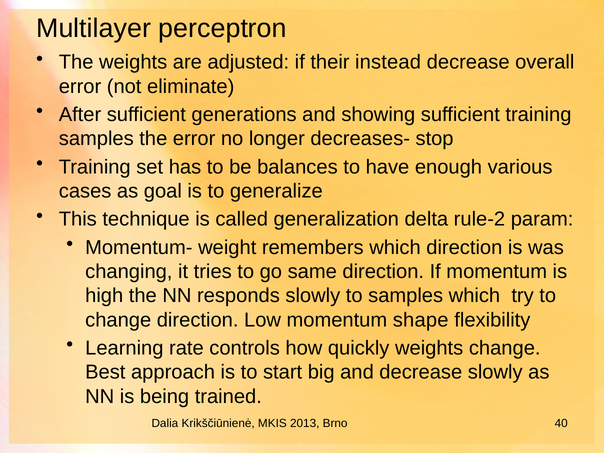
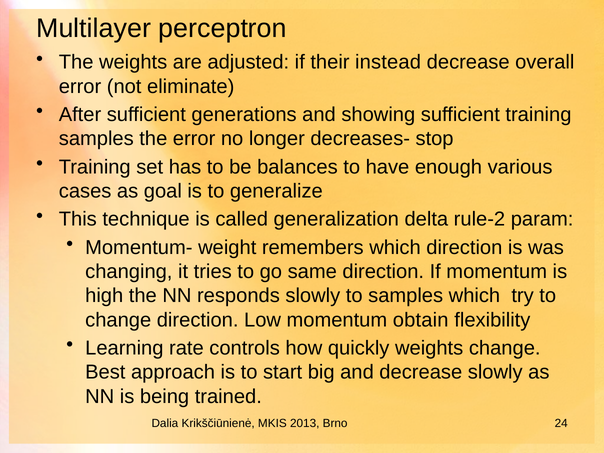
shape: shape -> obtain
40: 40 -> 24
